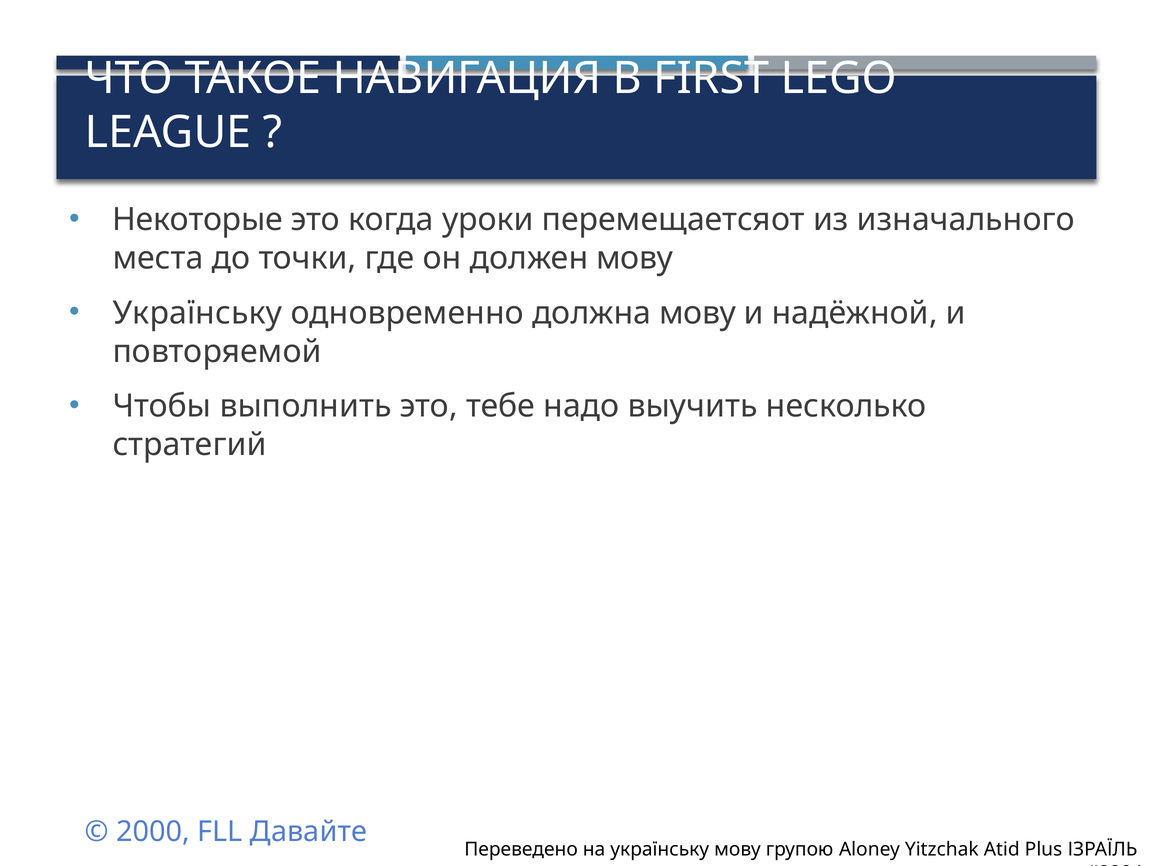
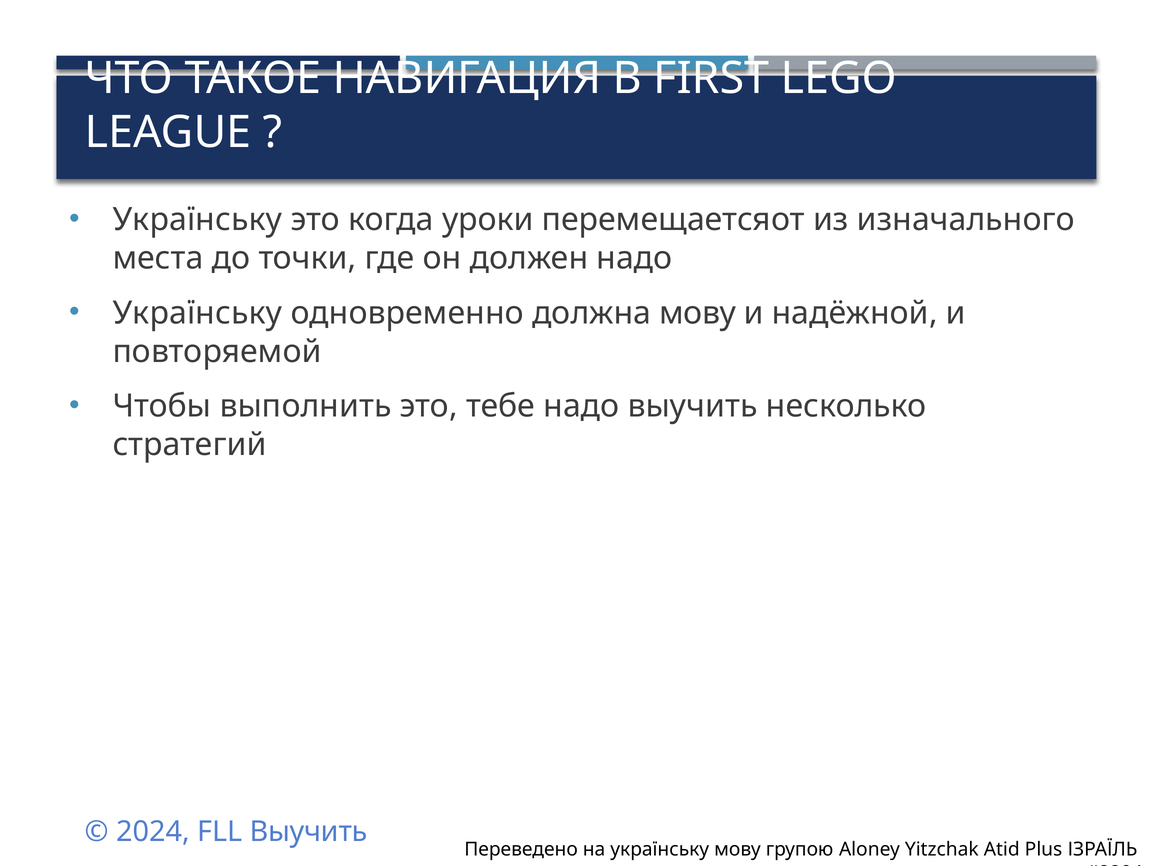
Некоторые at (198, 220): Некоторые -> Українську
должен мову: мову -> надо
2000: 2000 -> 2024
FLL Давайте: Давайте -> Выучить
